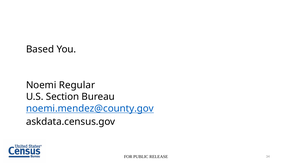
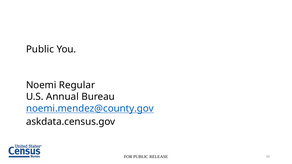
Based at (40, 49): Based -> Public
Section: Section -> Annual
